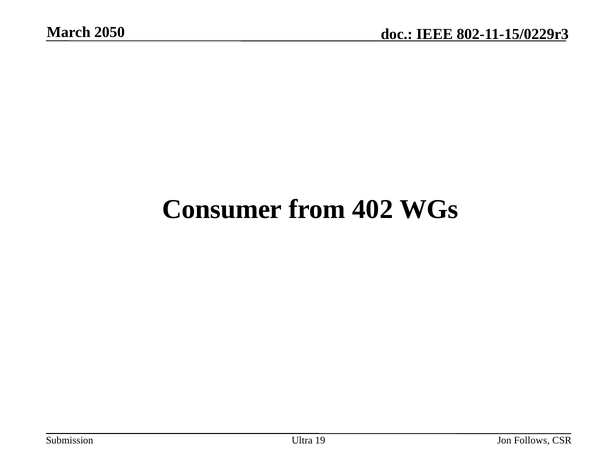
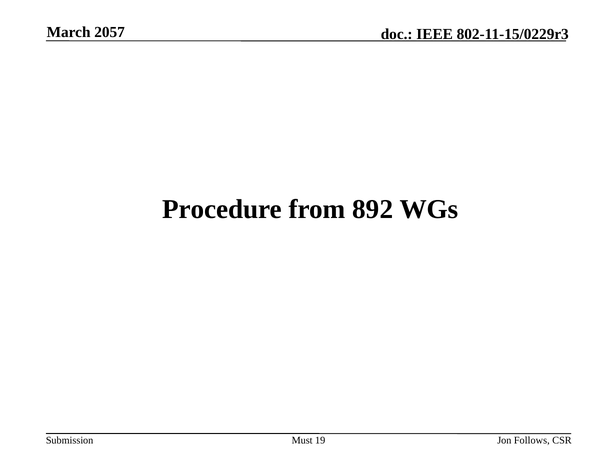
2050: 2050 -> 2057
Consumer: Consumer -> Procedure
402: 402 -> 892
Ultra: Ultra -> Must
